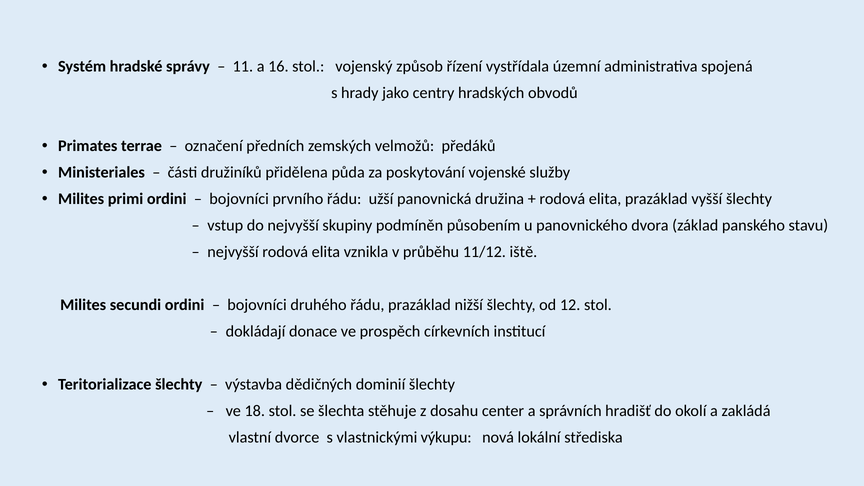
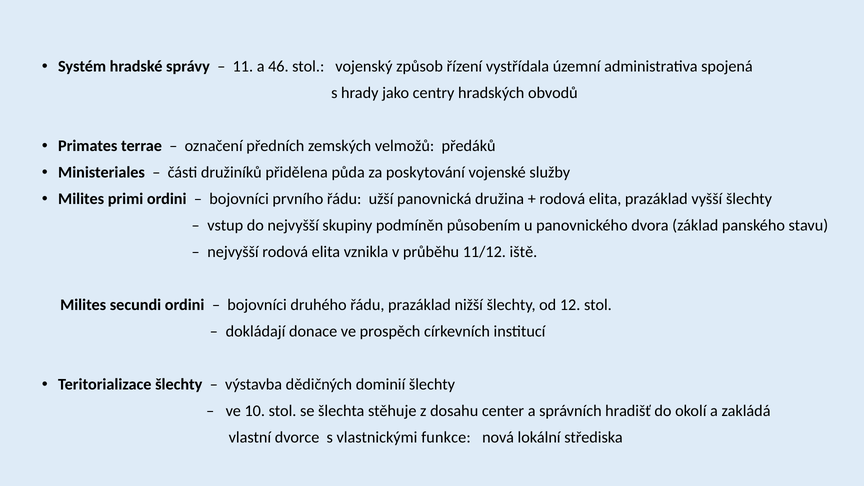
16: 16 -> 46
18: 18 -> 10
výkupu: výkupu -> funkce
